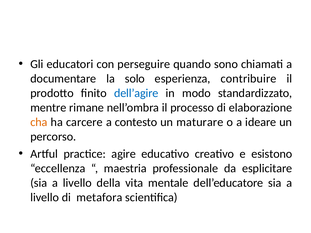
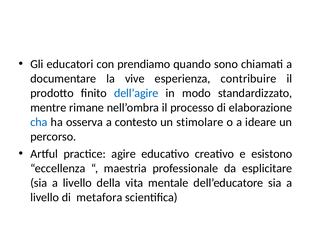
perseguire: perseguire -> prendiamo
solo: solo -> vive
cha colour: orange -> blue
carcere: carcere -> osserva
maturare: maturare -> stimolare
